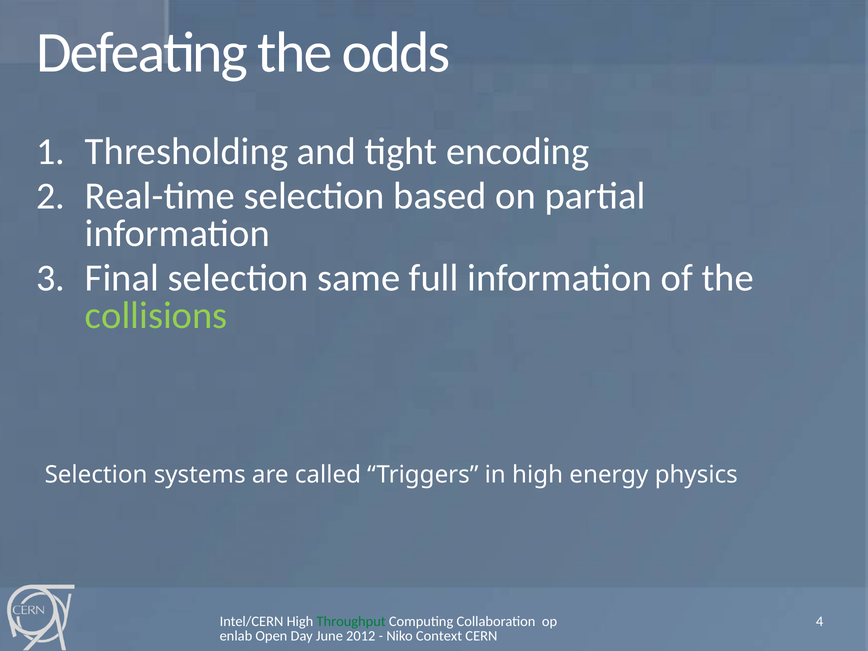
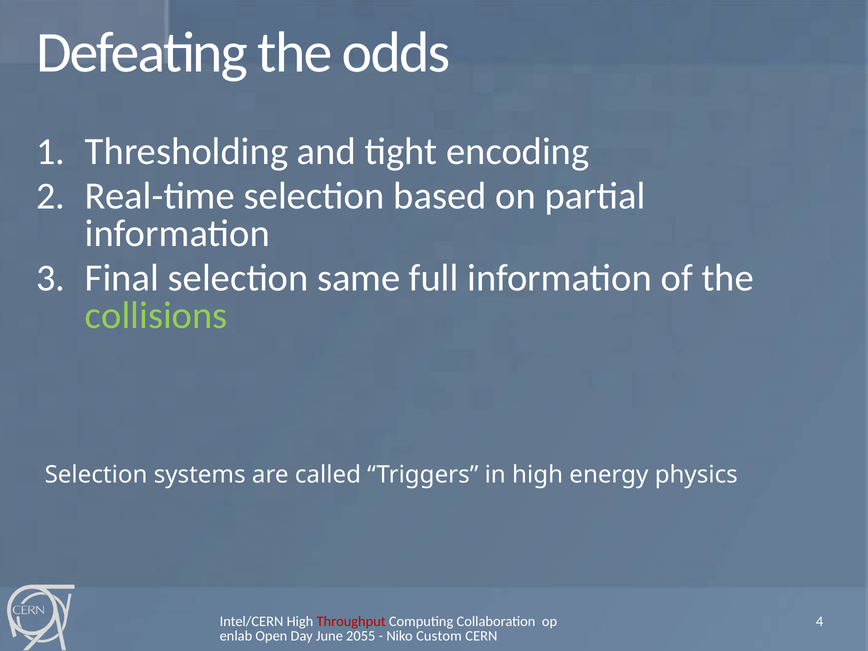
Throughput colour: green -> red
2012: 2012 -> 2055
Context: Context -> Custom
